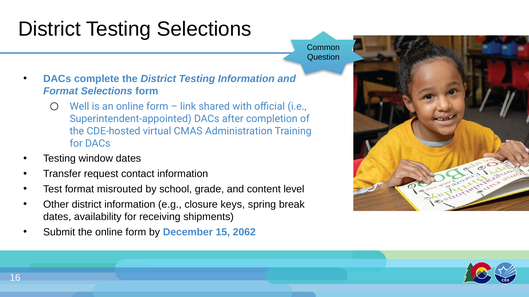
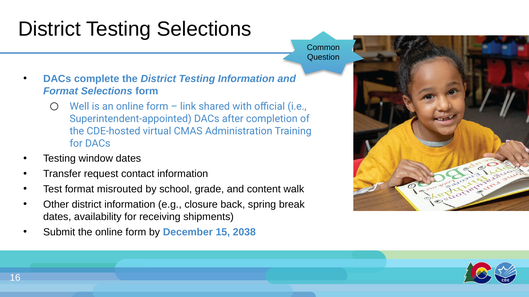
level: level -> walk
keys: keys -> back
2062: 2062 -> 2038
